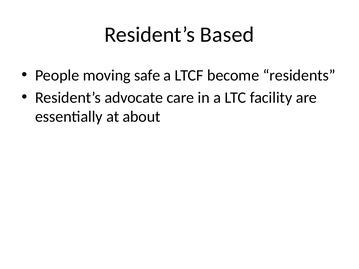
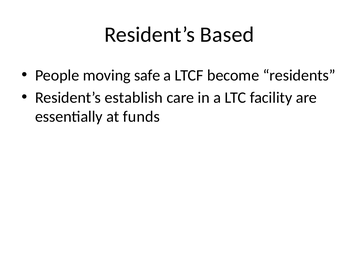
advocate: advocate -> establish
about: about -> funds
